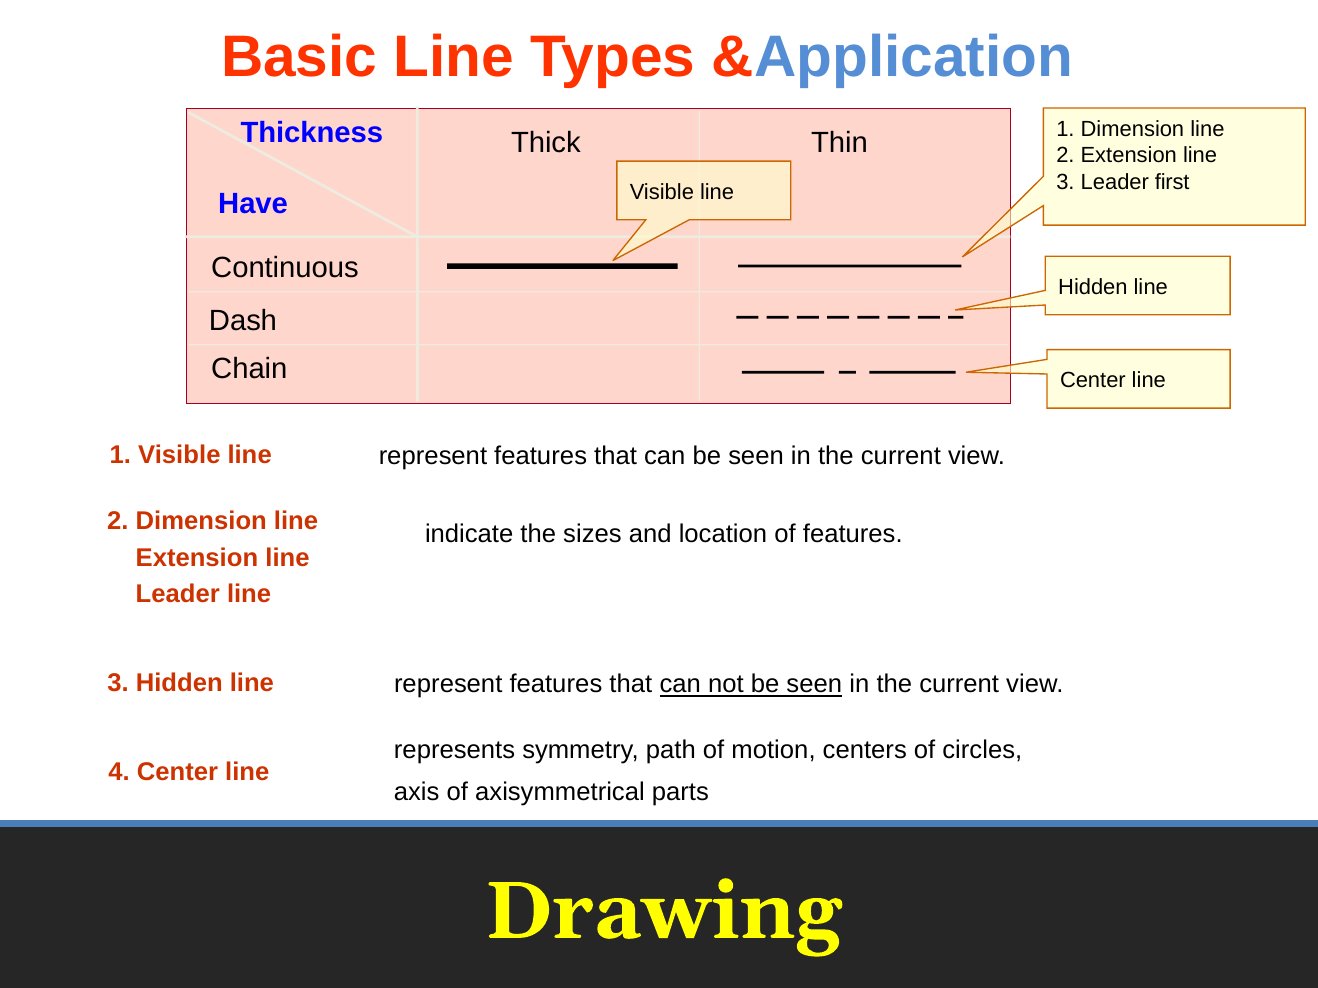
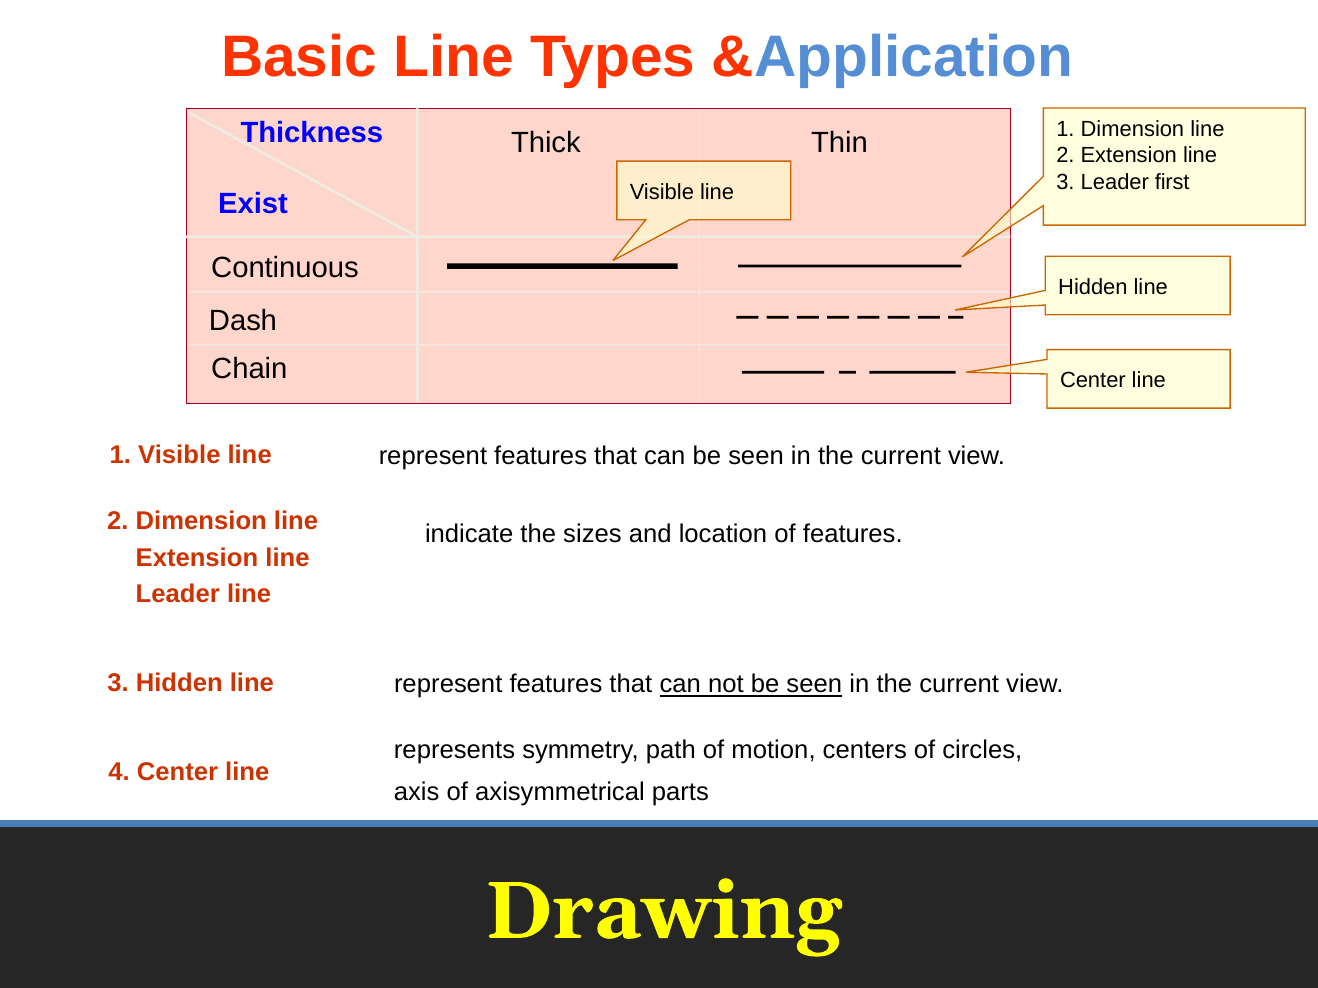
Have: Have -> Exist
